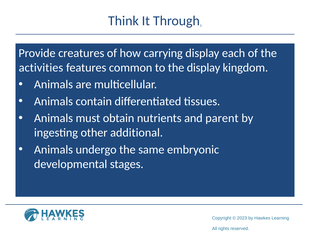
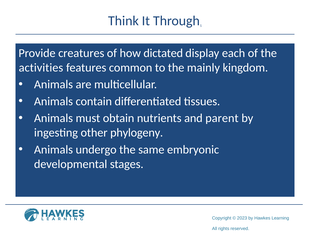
carrying: carrying -> dictated
the display: display -> mainly
additional: additional -> phylogeny
